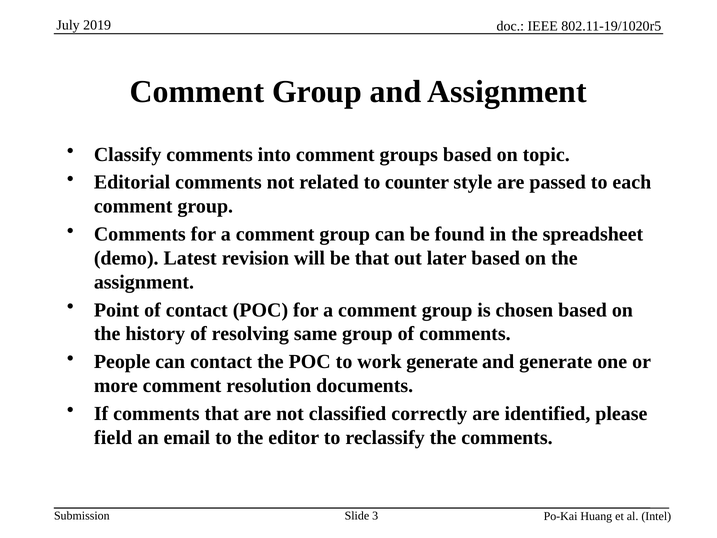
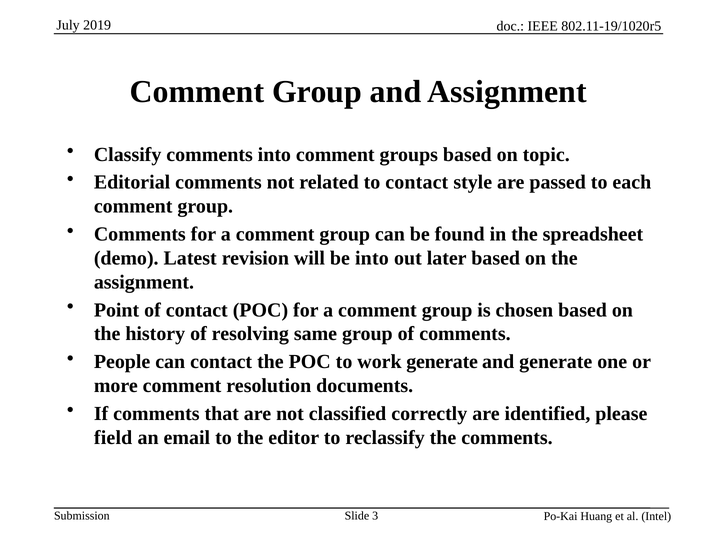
to counter: counter -> contact
be that: that -> into
